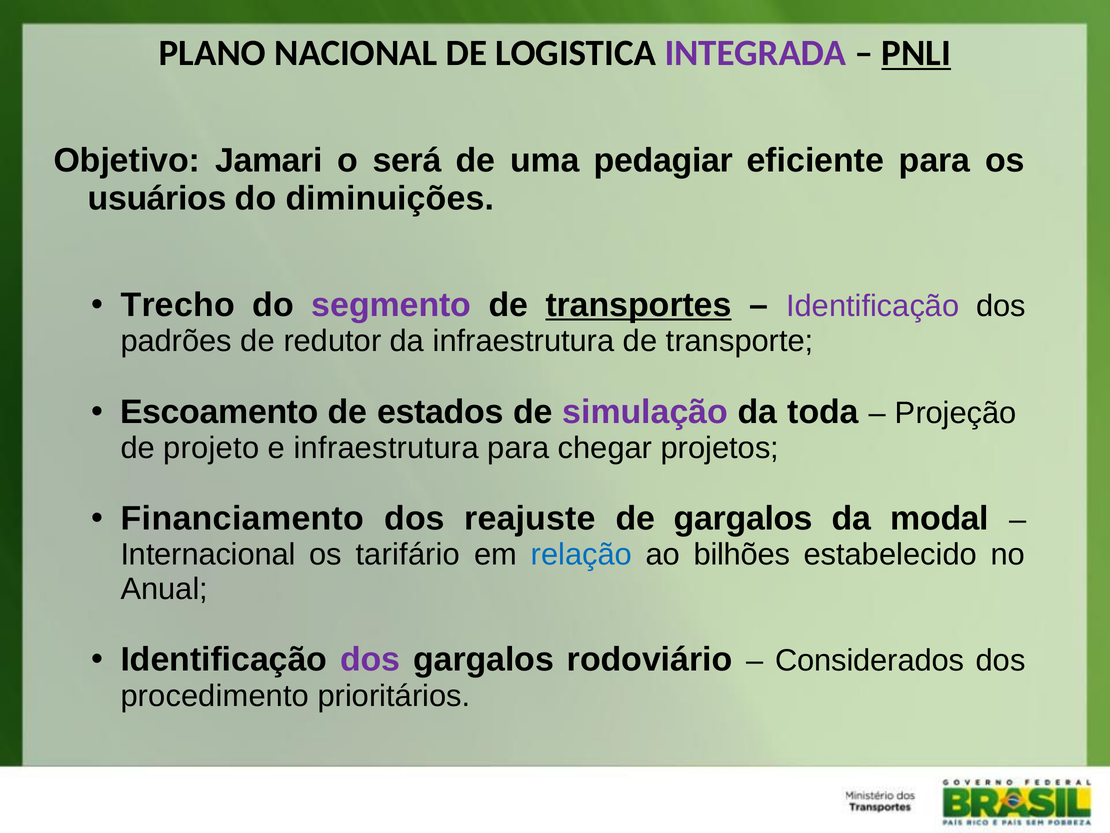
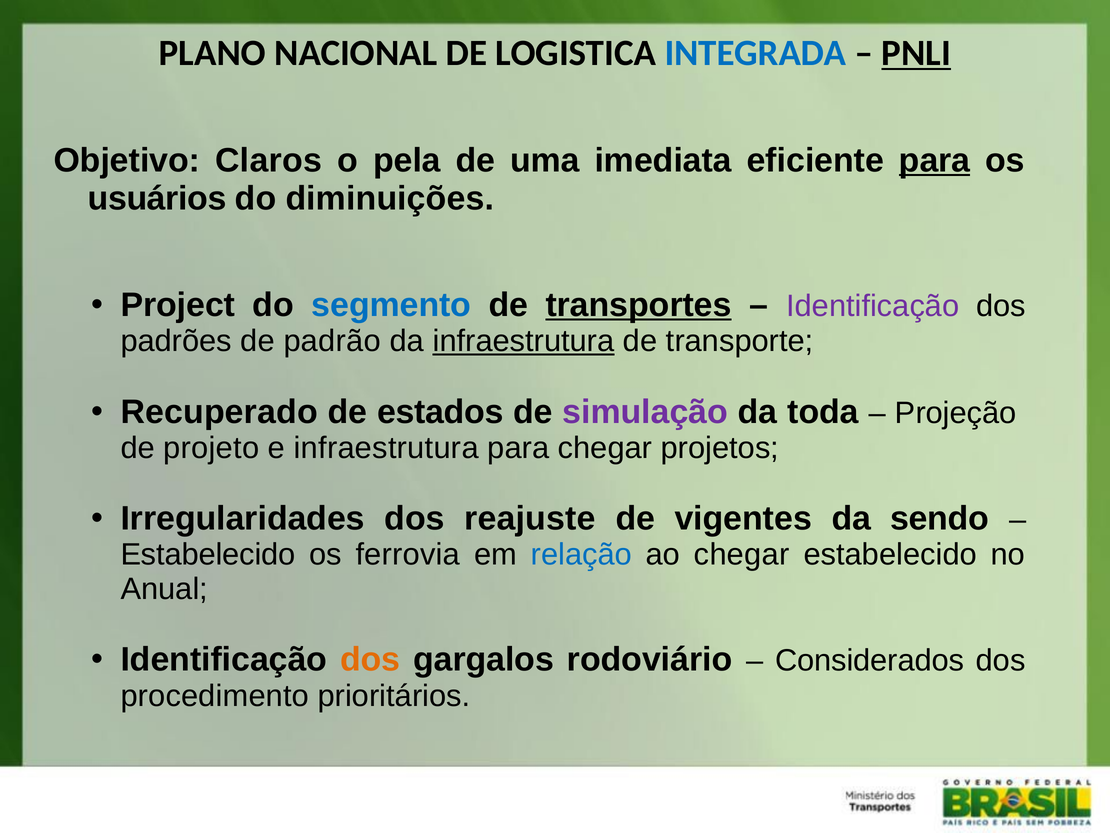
INTEGRADA colour: purple -> blue
Jamari: Jamari -> Claros
será: será -> pela
pedagiar: pedagiar -> imediata
para at (935, 160) underline: none -> present
Trecho: Trecho -> Project
segmento colour: purple -> blue
redutor: redutor -> padrão
infraestrutura at (524, 341) underline: none -> present
Escoamento: Escoamento -> Recuperado
Financiamento: Financiamento -> Irregularidades
de gargalos: gargalos -> vigentes
modal: modal -> sendo
Internacional at (208, 554): Internacional -> Estabelecido
tarifário: tarifário -> ferrovia
ao bilhões: bilhões -> chegar
dos at (370, 659) colour: purple -> orange
